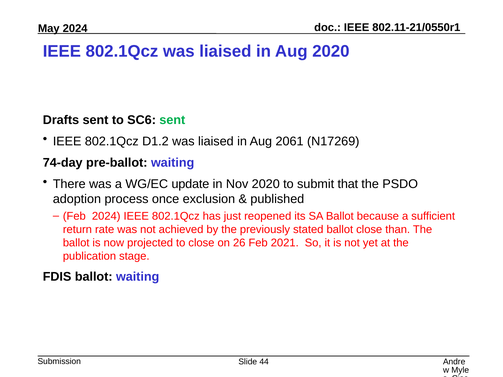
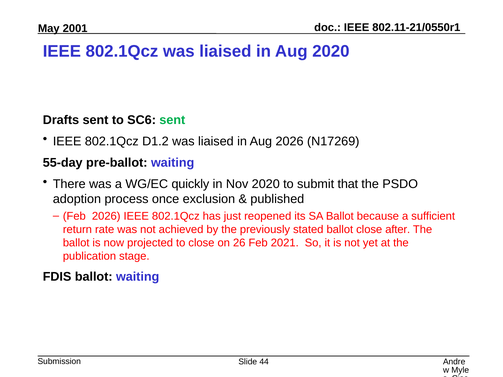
2024 at (75, 29): 2024 -> 2001
Aug 2061: 2061 -> 2026
74-day: 74-day -> 55-day
update: update -> quickly
Feb 2024: 2024 -> 2026
than: than -> after
